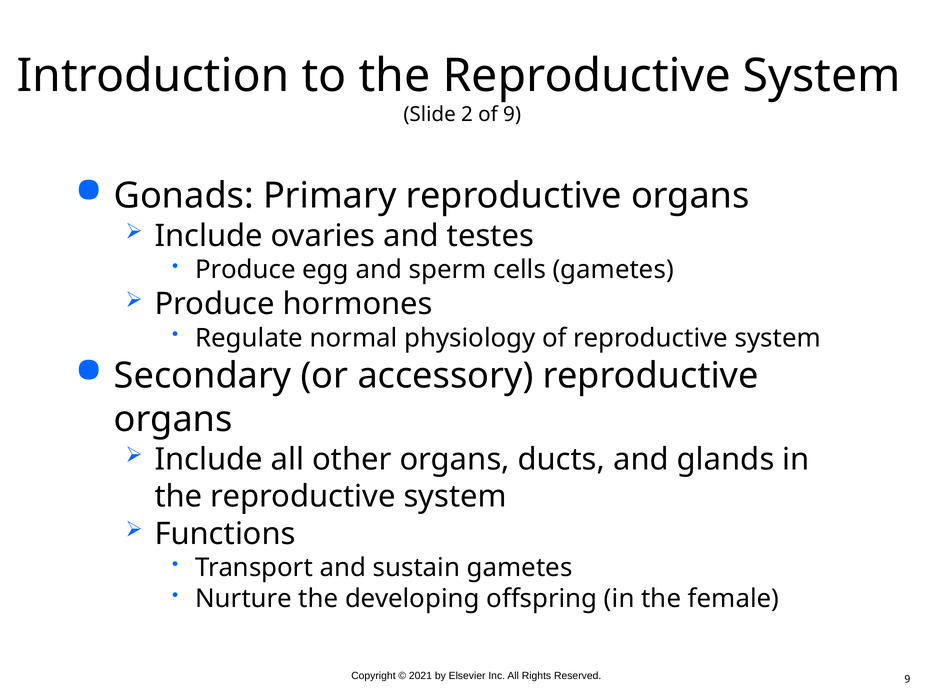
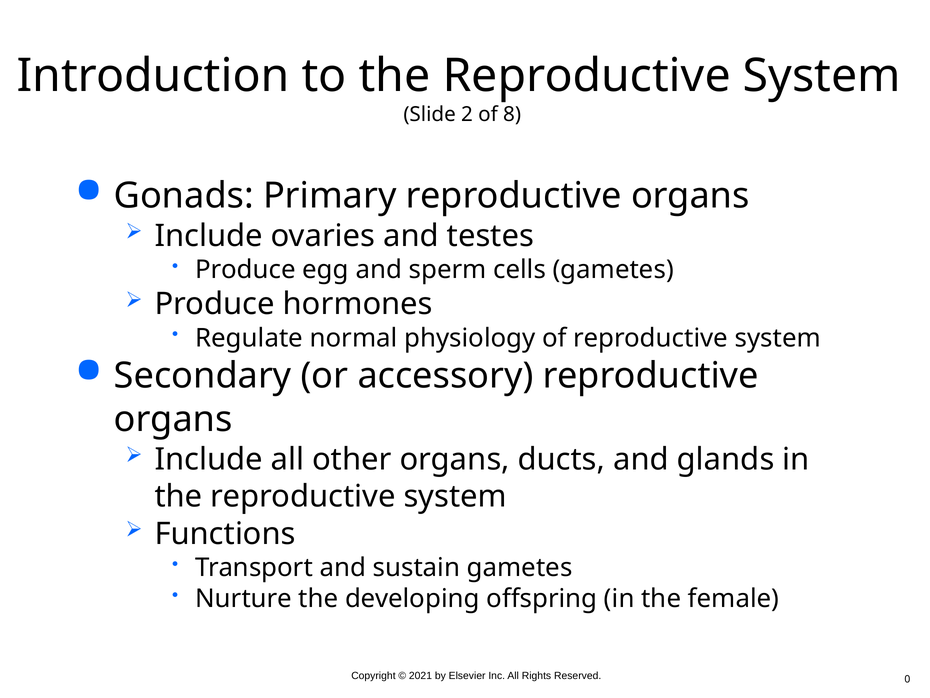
of 9: 9 -> 8
9 at (907, 679): 9 -> 0
